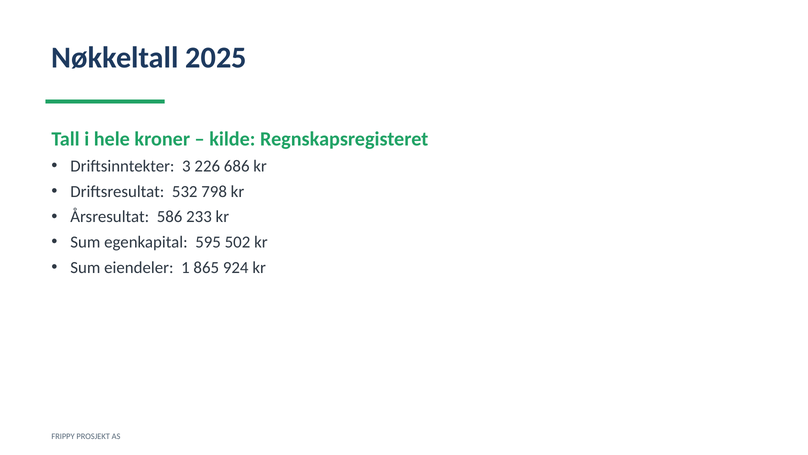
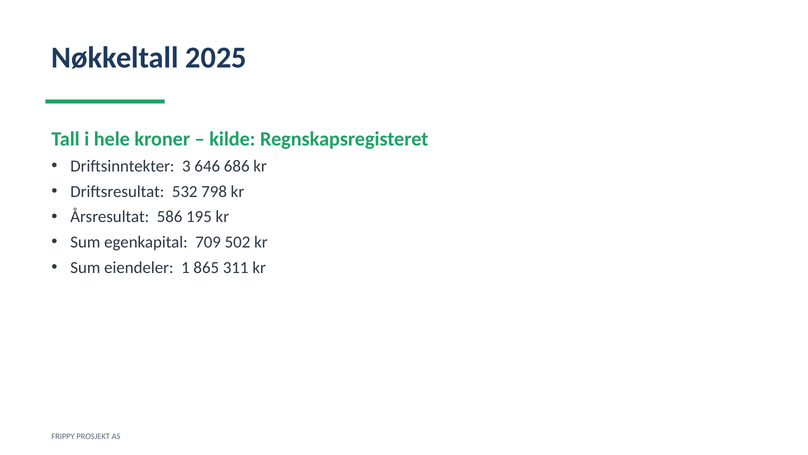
226: 226 -> 646
233: 233 -> 195
595: 595 -> 709
924: 924 -> 311
